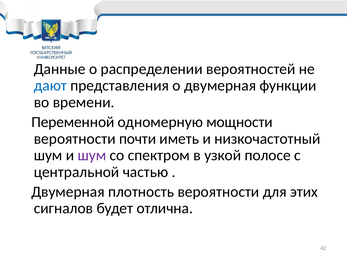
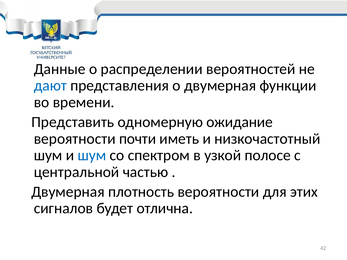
Переменной: Переменной -> Представить
мощности: мощности -> ожидание
шум at (92, 156) colour: purple -> blue
